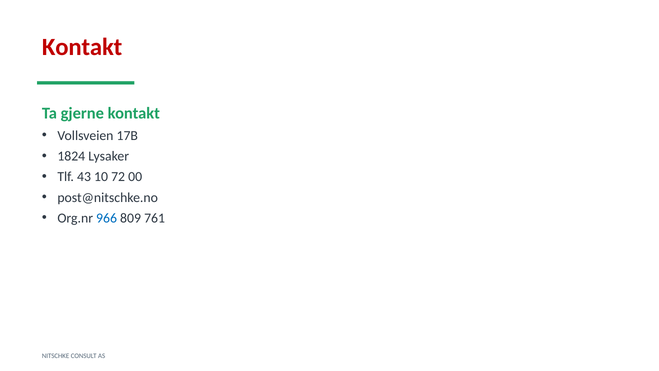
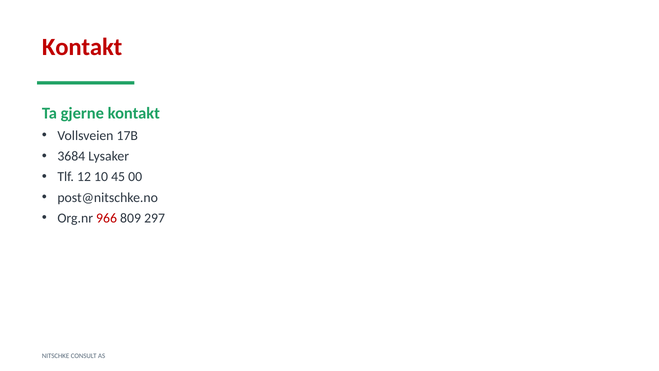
1824: 1824 -> 3684
43: 43 -> 12
72: 72 -> 45
966 colour: blue -> red
761: 761 -> 297
